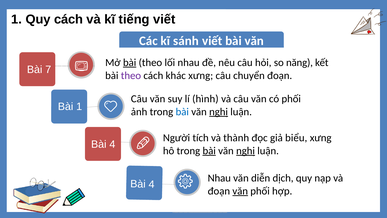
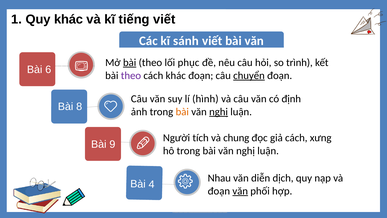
cách at (69, 19): cách -> khác
lối nhau: nhau -> phục
năng: năng -> trình
7: 7 -> 6
khác xưng: xưng -> đoạn
chuyển underline: none -> present
có phối: phối -> định
Bài 1: 1 -> 8
bài at (182, 112) colour: blue -> orange
thành: thành -> chung
giả biểu: biểu -> cách
4 at (112, 144): 4 -> 9
bài at (209, 151) underline: present -> none
nghị at (246, 151) underline: present -> none
